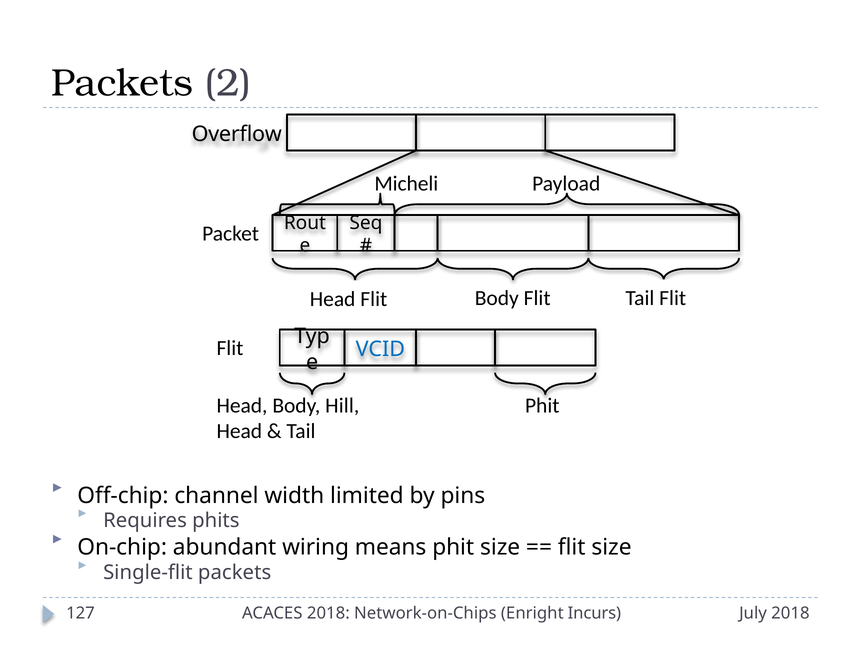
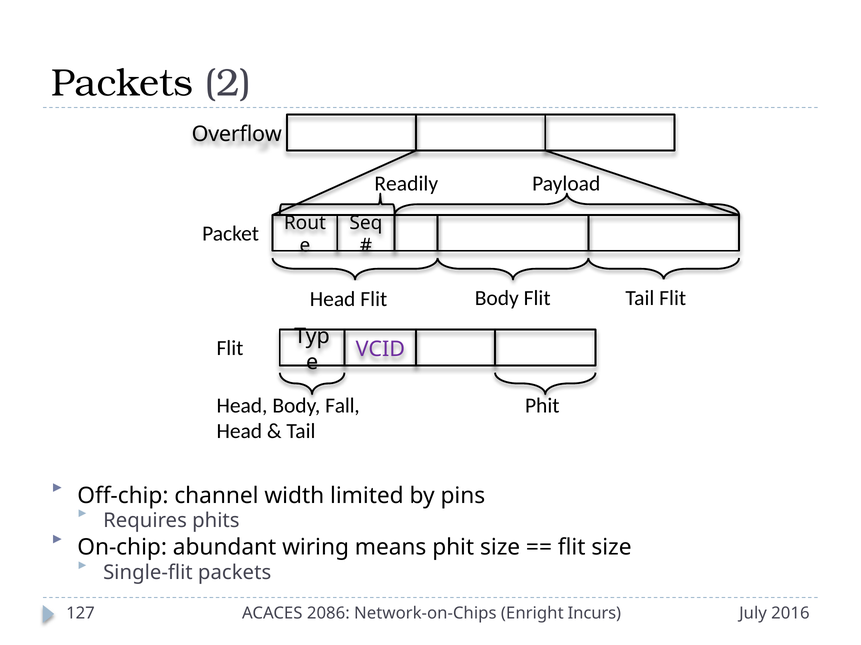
Micheli: Micheli -> Readily
VCID colour: blue -> purple
Hill: Hill -> Fall
ACACES 2018: 2018 -> 2086
July 2018: 2018 -> 2016
